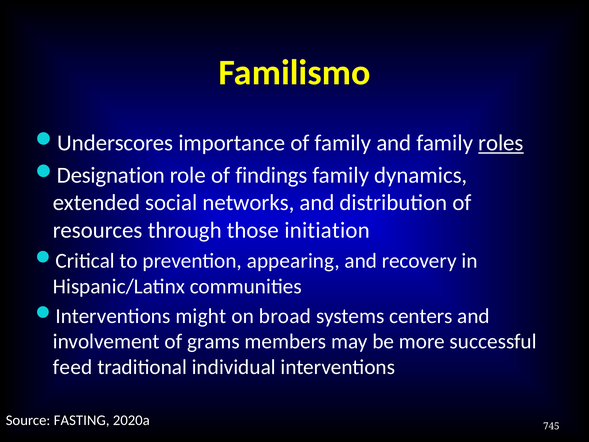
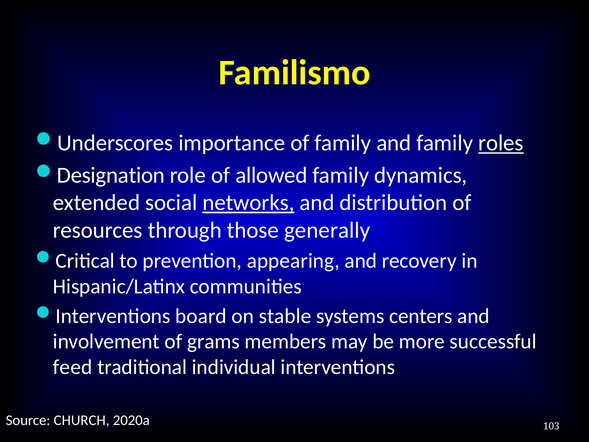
findings: findings -> allowed
networks underline: none -> present
initiation: initiation -> generally
might: might -> board
broad: broad -> stable
FASTING: FASTING -> CHURCH
745: 745 -> 103
